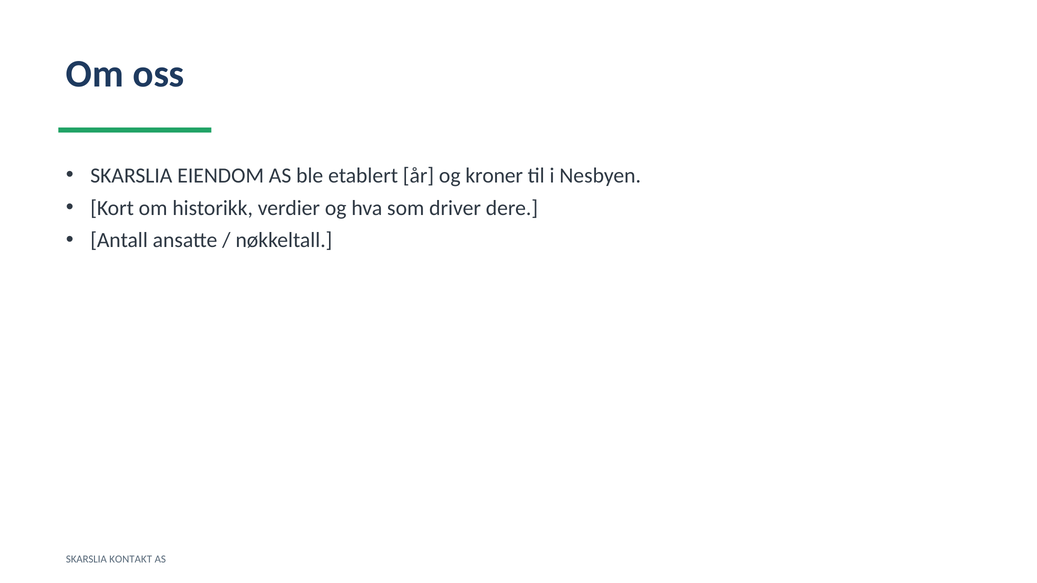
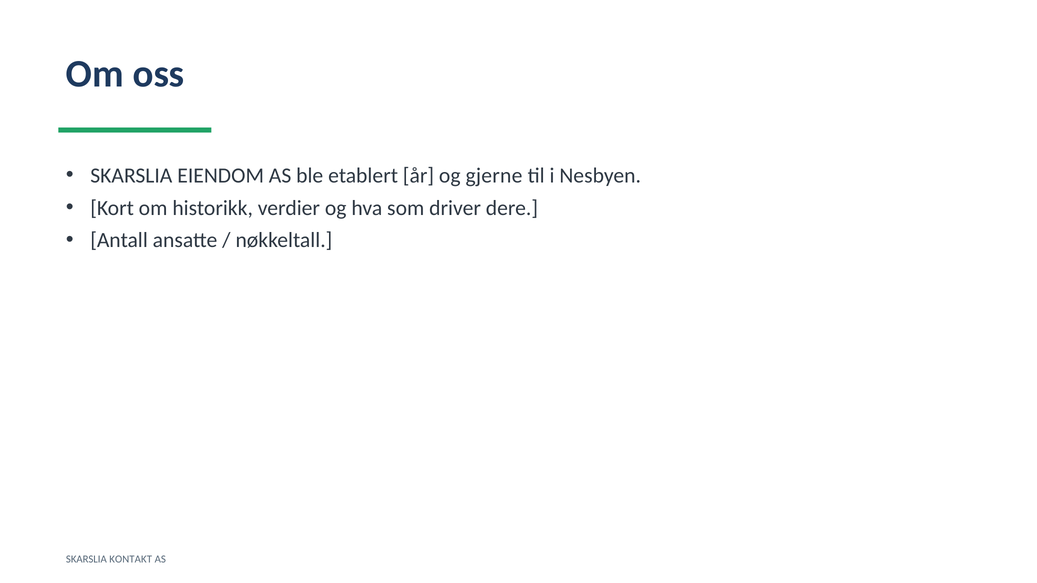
kroner: kroner -> gjerne
